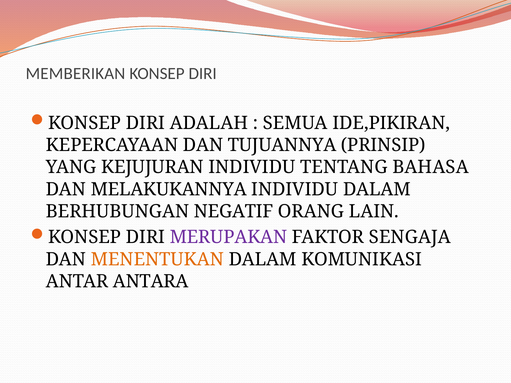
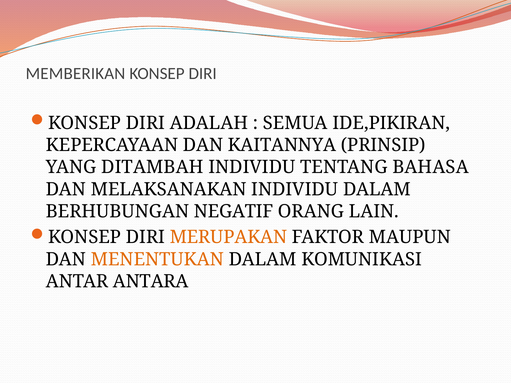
TUJUANNYA: TUJUANNYA -> KAITANNYA
KEJUJURAN: KEJUJURAN -> DITAMBAH
MELAKUKANNYA: MELAKUKANNYA -> MELAKSANAKAN
MERUPAKAN colour: purple -> orange
SENGAJA: SENGAJA -> MAUPUN
